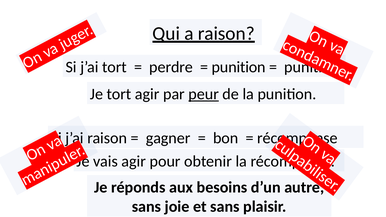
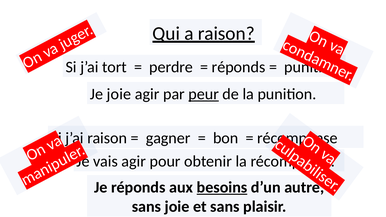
punition at (239, 67): punition -> réponds
Je tort: tort -> joie
besoins underline: none -> present
